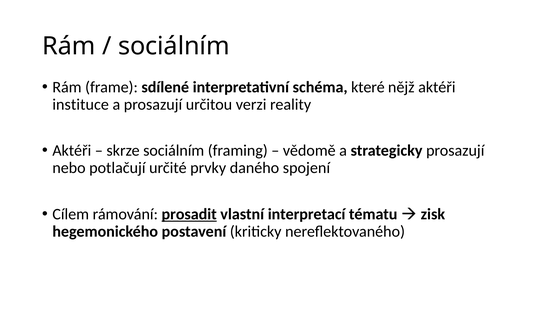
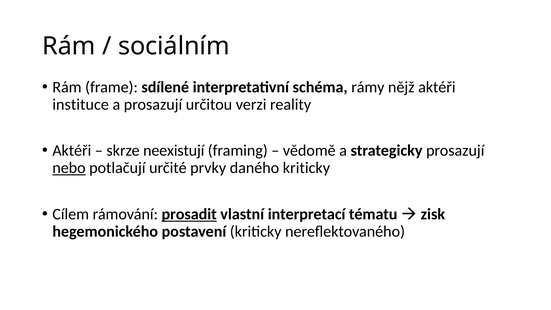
které: které -> rámy
skrze sociálním: sociálním -> neexistují
nebo underline: none -> present
daného spojení: spojení -> kriticky
